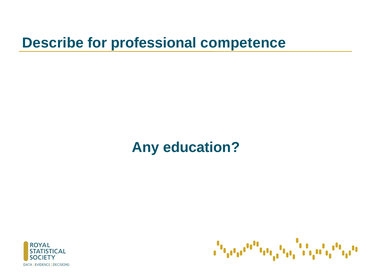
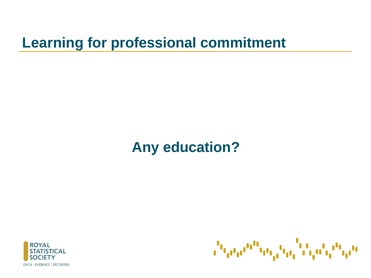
Describe: Describe -> Learning
competence: competence -> commitment
